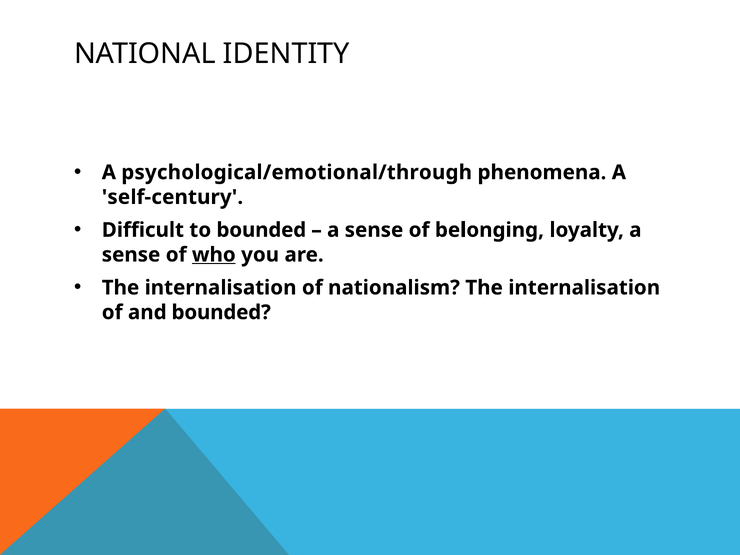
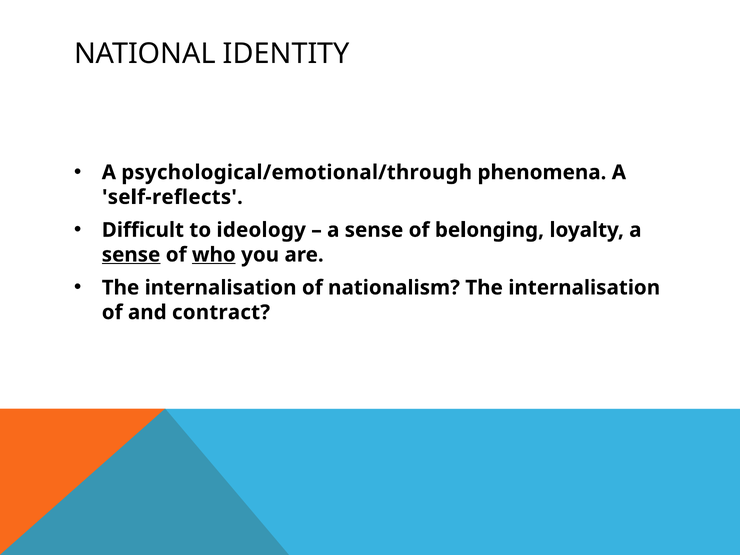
self-century: self-century -> self-reflects
to bounded: bounded -> ideology
sense at (131, 255) underline: none -> present
and bounded: bounded -> contract
